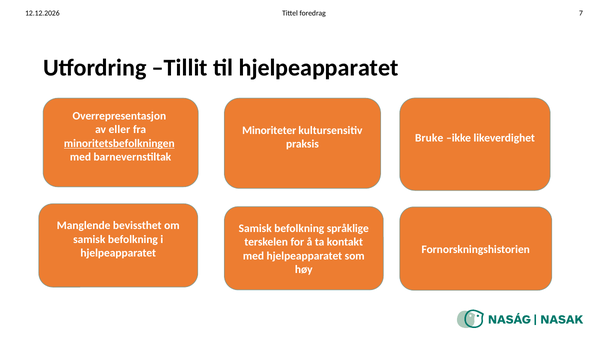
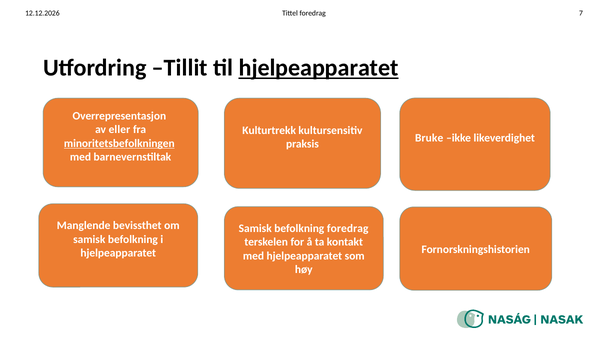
hjelpeapparatet at (319, 68) underline: none -> present
Minoriteter: Minoriteter -> Kulturtrekk
befolkning språklige: språklige -> foredrag
